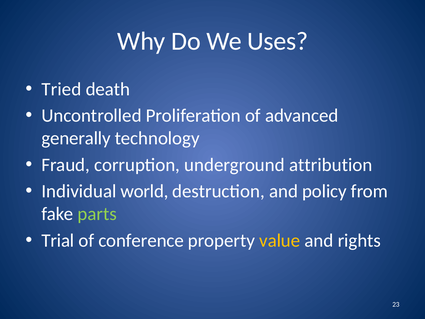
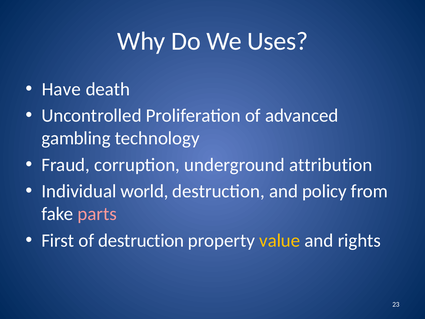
Tried: Tried -> Have
generally: generally -> gambling
parts colour: light green -> pink
Trial: Trial -> First
of conference: conference -> destruction
